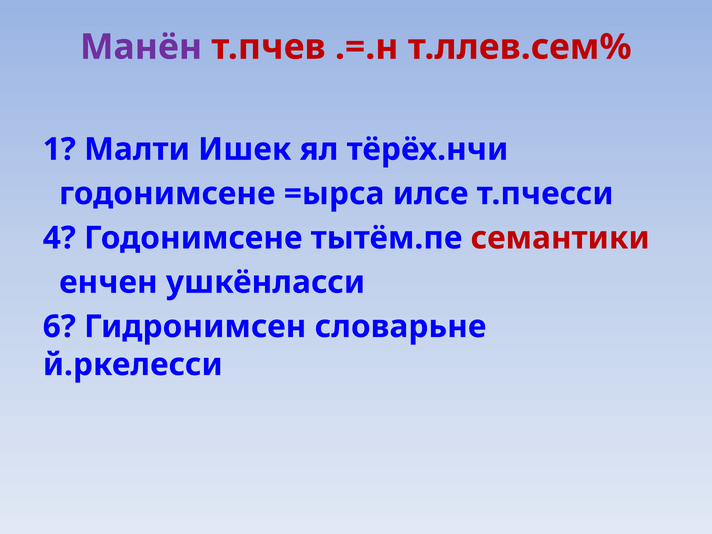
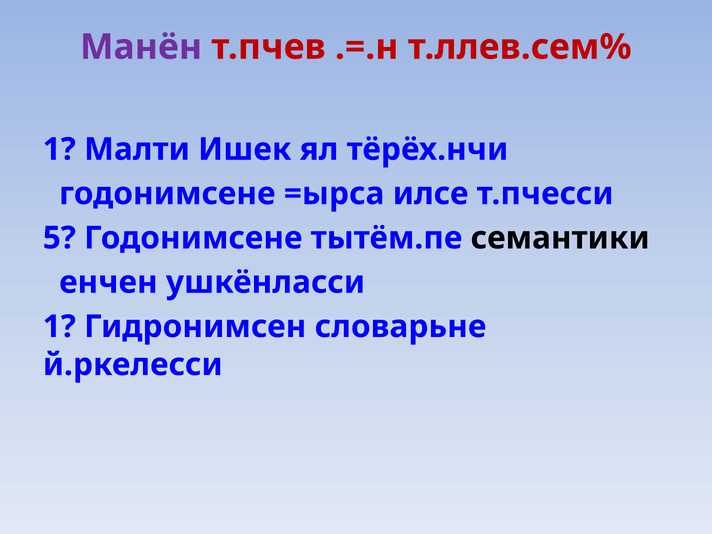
4: 4 -> 5
семантики colour: red -> black
6 at (59, 327): 6 -> 1
